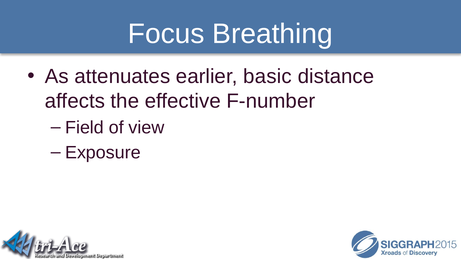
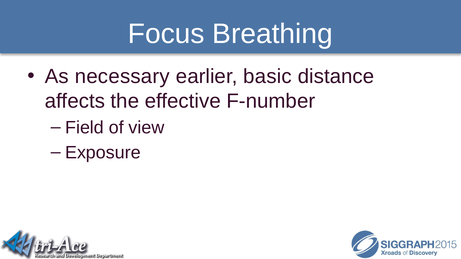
attenuates: attenuates -> necessary
